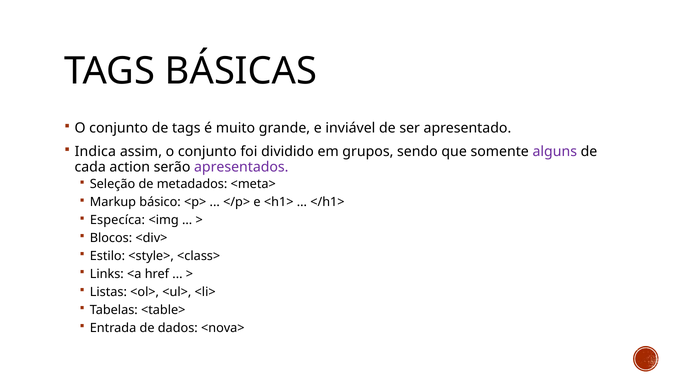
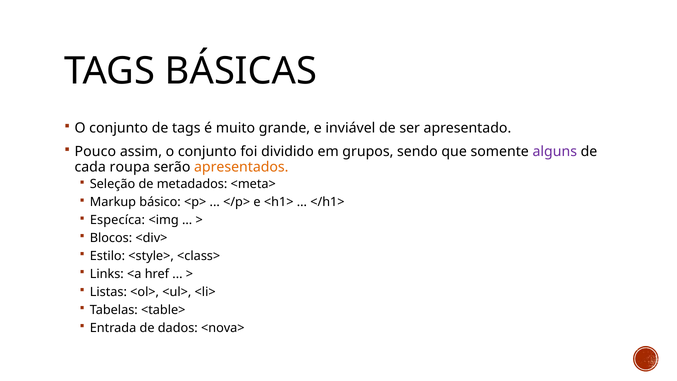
Indica: Indica -> Pouco
action: action -> roupa
apresentados colour: purple -> orange
